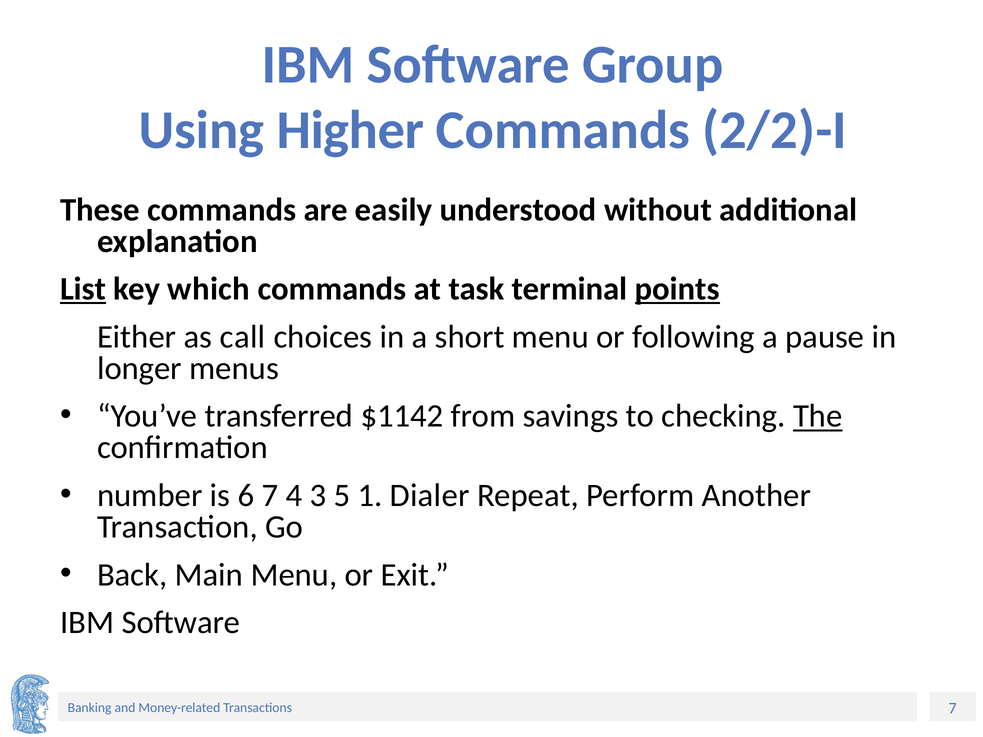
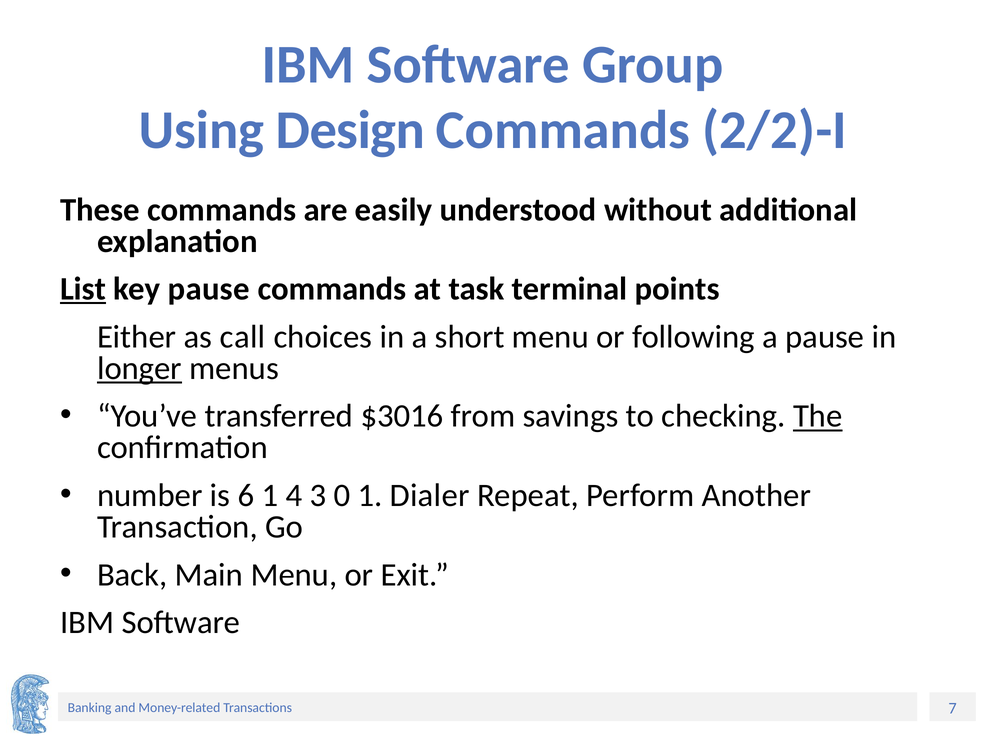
Higher: Higher -> Design
key which: which -> pause
points underline: present -> none
longer underline: none -> present
$1142: $1142 -> $3016
6 7: 7 -> 1
5: 5 -> 0
